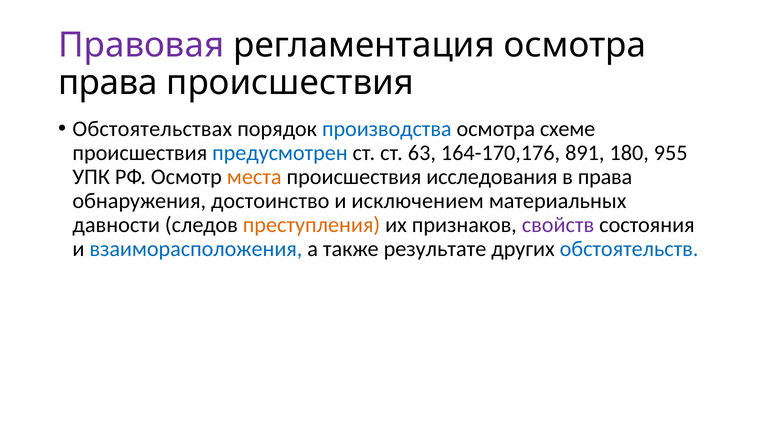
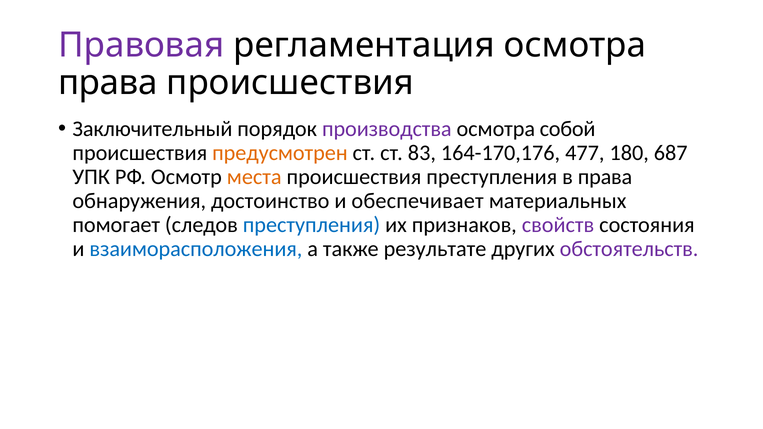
Обстоятельствах: Обстоятельствах -> Заключительный
производства colour: blue -> purple
схеме: схеме -> собой
предусмотрен colour: blue -> orange
63: 63 -> 83
891: 891 -> 477
955: 955 -> 687
происшествия исследования: исследования -> преступления
исключением: исключением -> обеспечивает
давности: давности -> помогает
преступления at (311, 225) colour: orange -> blue
обстоятельств colour: blue -> purple
